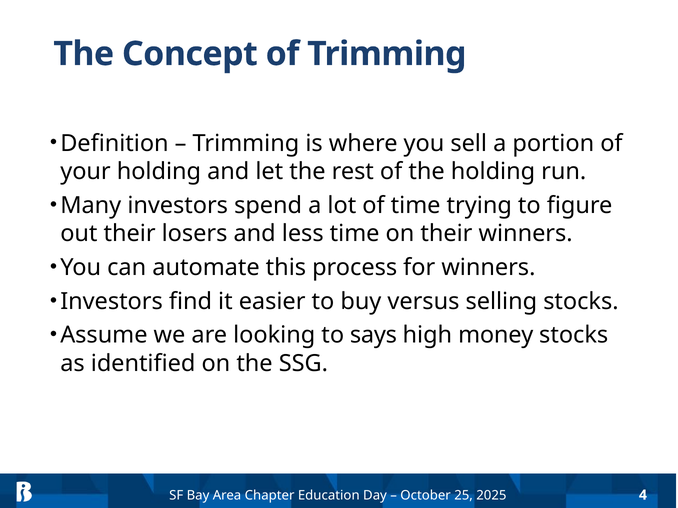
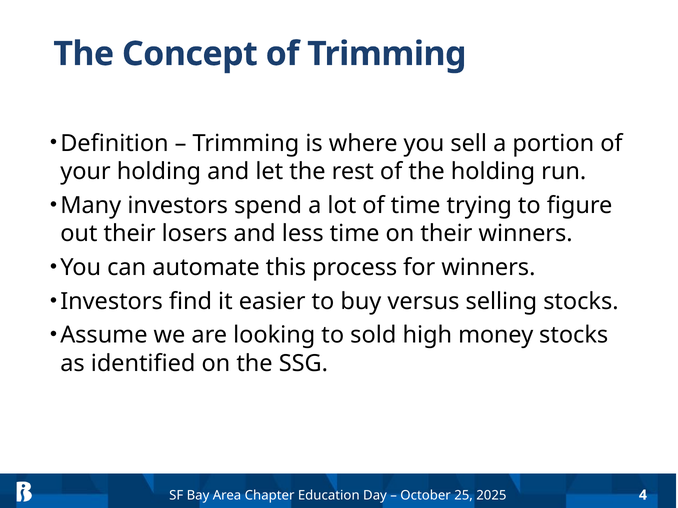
says: says -> sold
